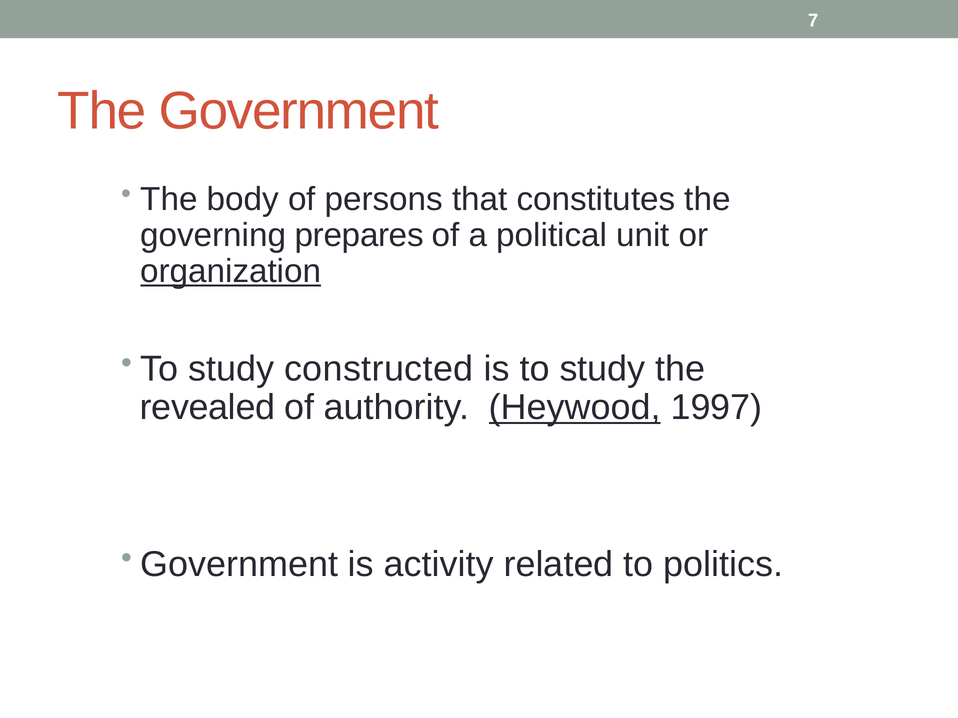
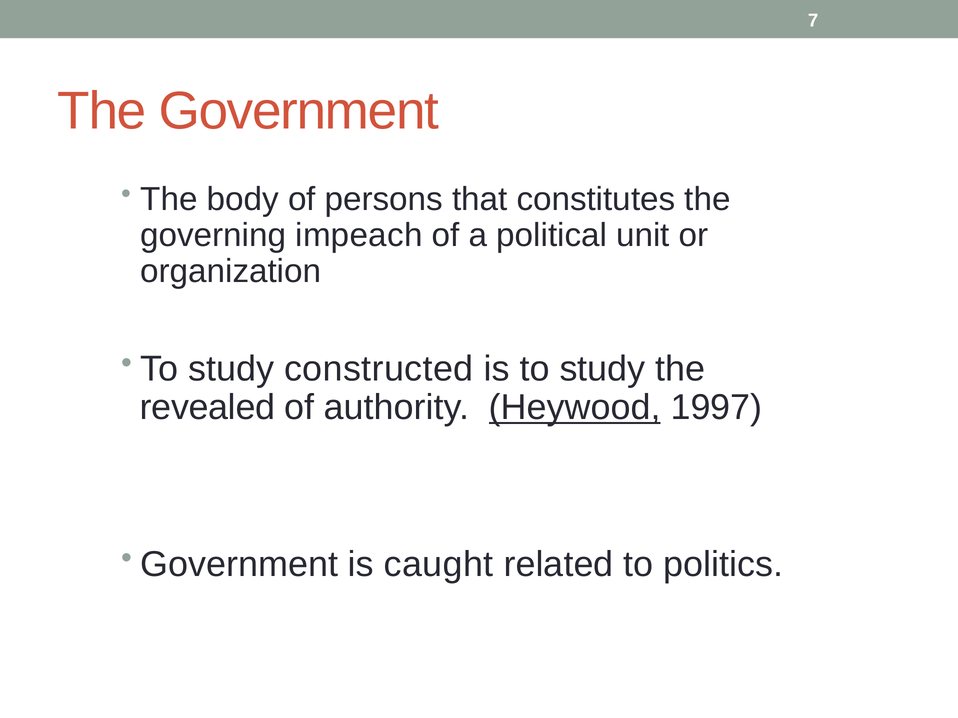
prepares: prepares -> impeach
organization underline: present -> none
activity: activity -> caught
